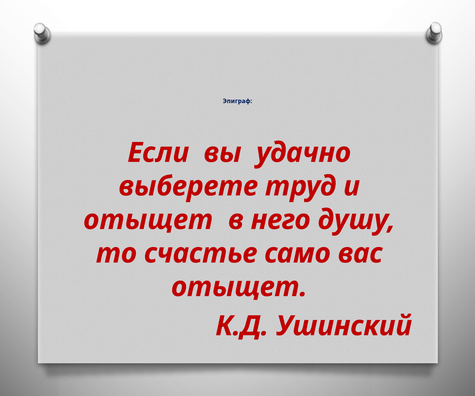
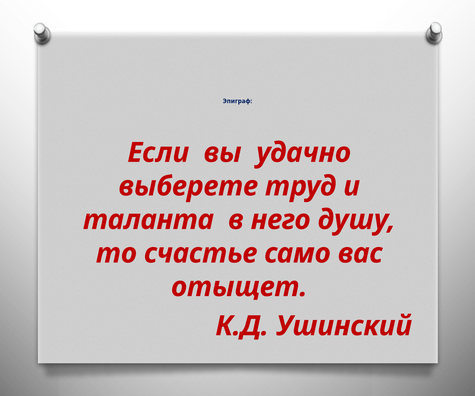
отыщет at (148, 220): отыщет -> таланта
